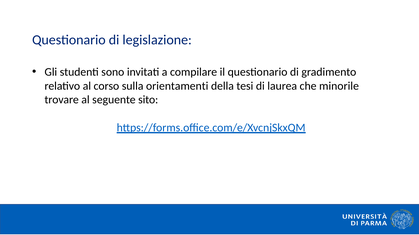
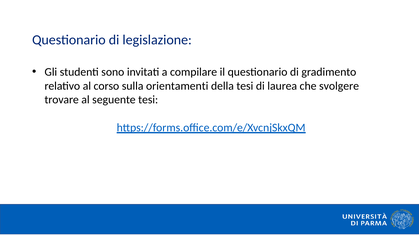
minorile: minorile -> svolgere
seguente sito: sito -> tesi
